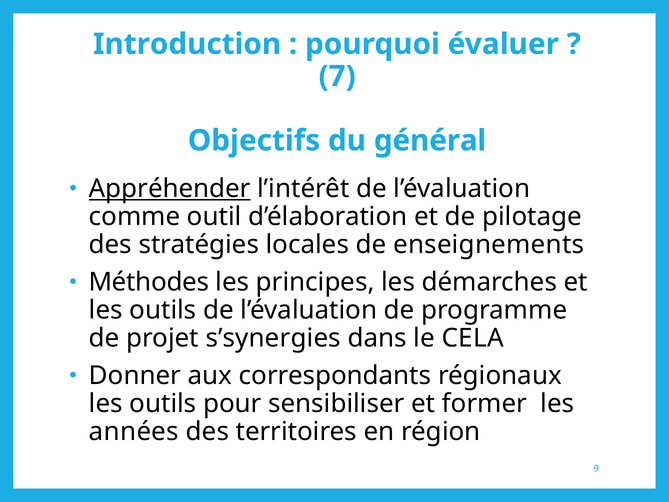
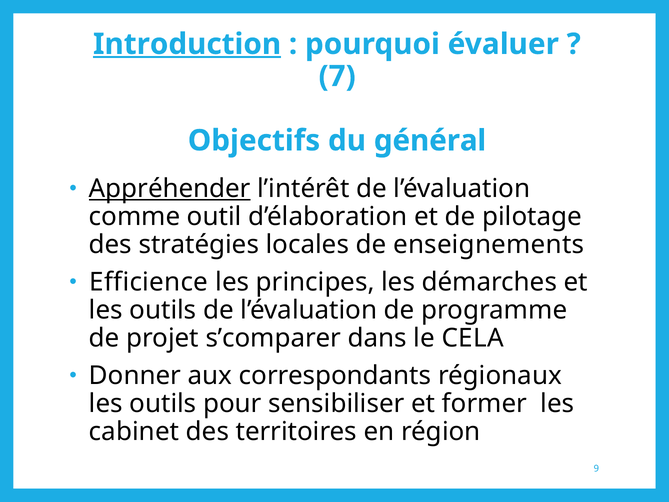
Introduction underline: none -> present
Méthodes: Méthodes -> Efficience
s’synergies: s’synergies -> s’comparer
années: années -> cabinet
